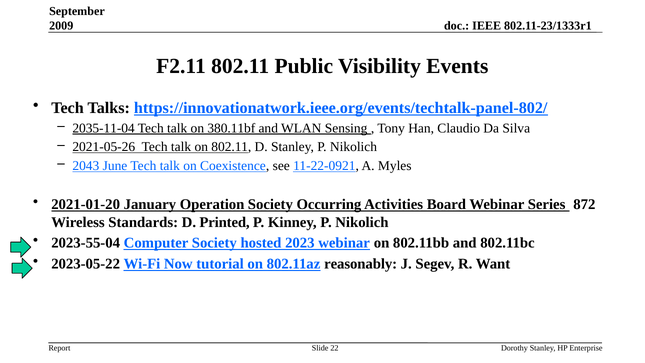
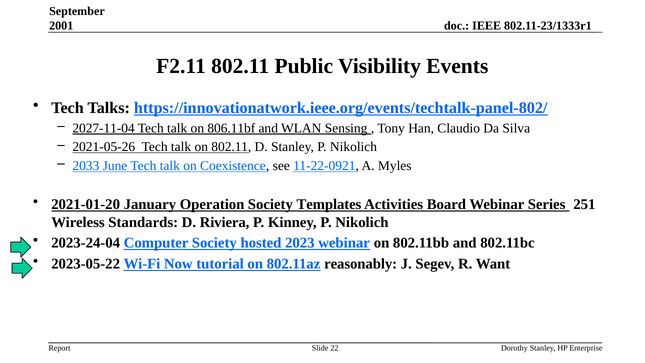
2009: 2009 -> 2001
2035-11-04: 2035-11-04 -> 2027-11-04
380.11bf: 380.11bf -> 806.11bf
2043: 2043 -> 2033
Occurring: Occurring -> Templates
872: 872 -> 251
Printed: Printed -> Riviera
2023-55-04: 2023-55-04 -> 2023-24-04
